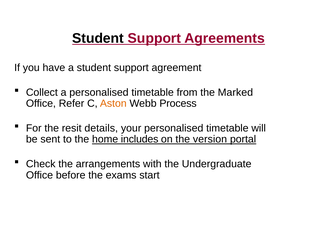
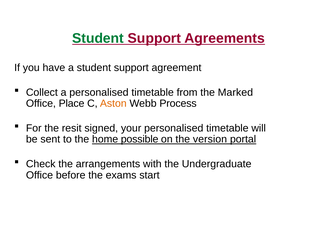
Student at (98, 39) colour: black -> green
Refer: Refer -> Place
details: details -> signed
includes: includes -> possible
